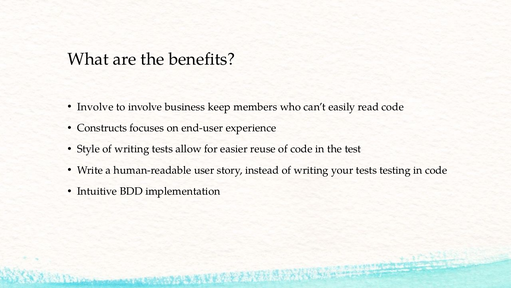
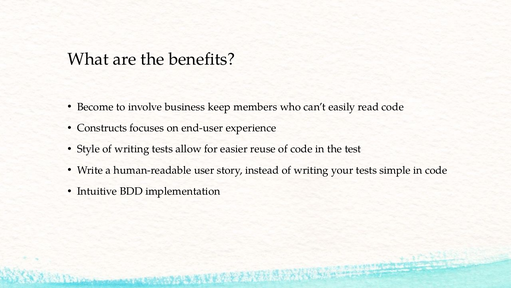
Involve at (95, 107): Involve -> Become
testing: testing -> simple
